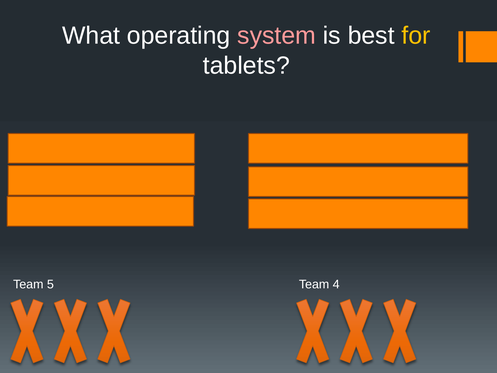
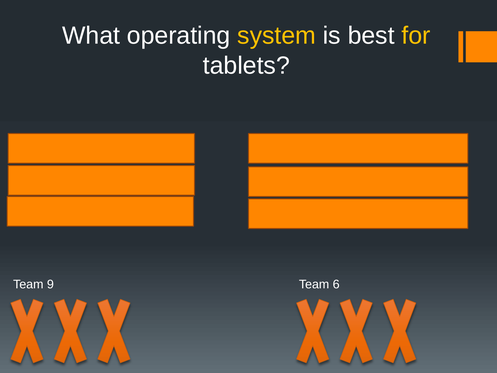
system colour: pink -> yellow
Team 5: 5 -> 9
Team 4: 4 -> 6
